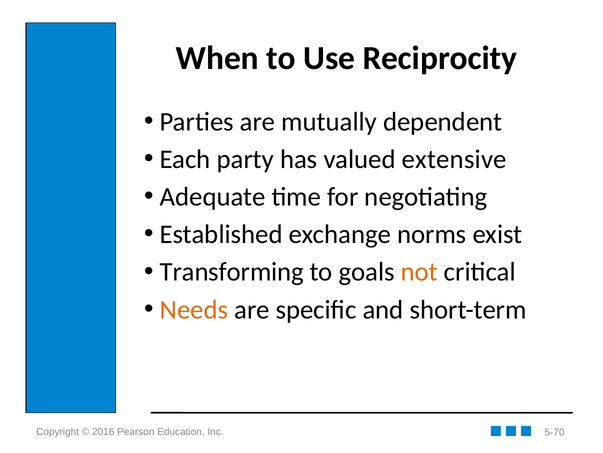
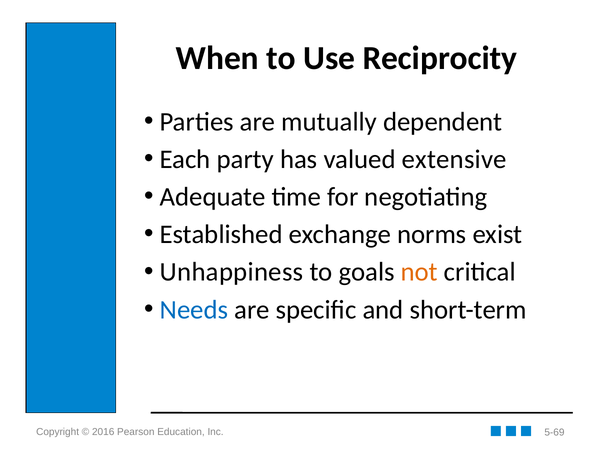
Transforming: Transforming -> Unhappiness
Needs colour: orange -> blue
5-70: 5-70 -> 5-69
